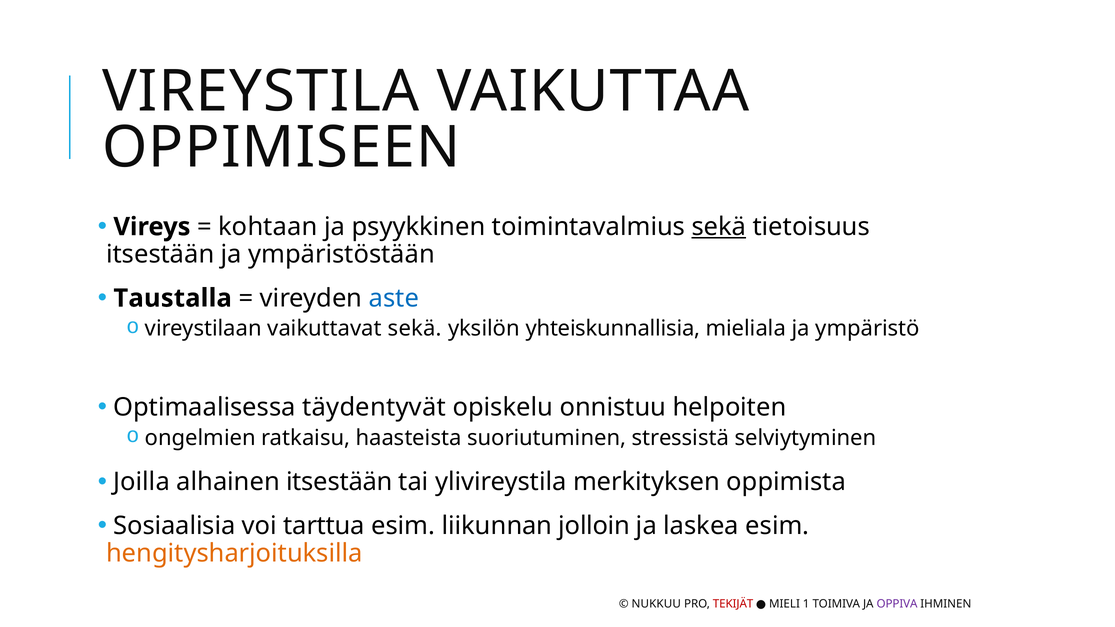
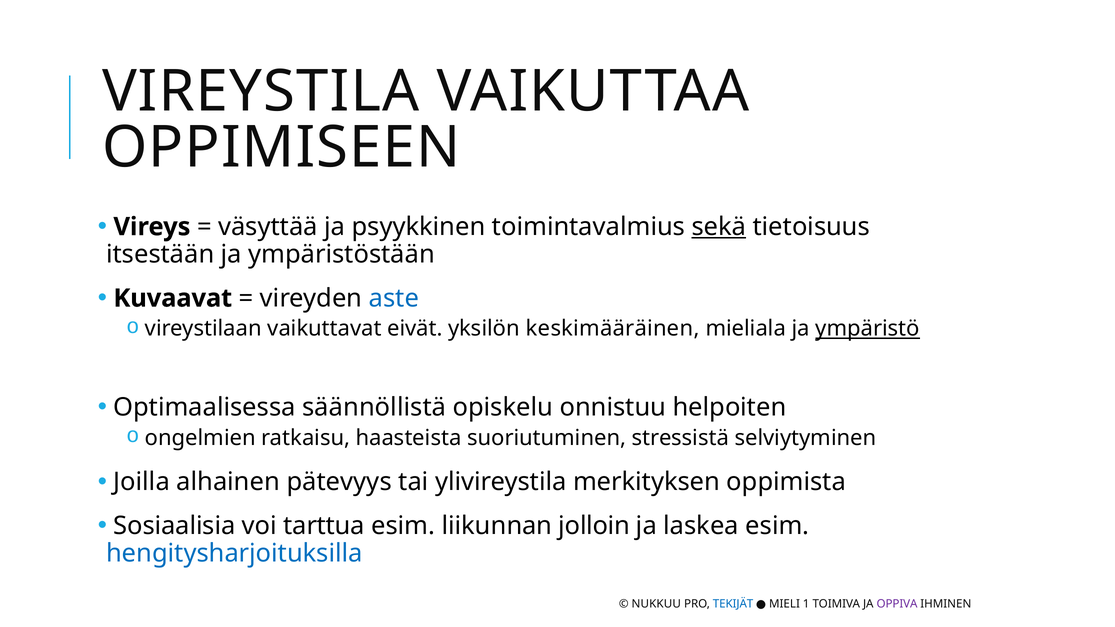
kohtaan: kohtaan -> väsyttää
Taustalla: Taustalla -> Kuvaavat
vaikuttavat sekä: sekä -> eivät
yhteiskunnallisia: yhteiskunnallisia -> keskimääräinen
ympäristö underline: none -> present
täydentyvät: täydentyvät -> säännöllistä
alhainen itsestään: itsestään -> pätevyys
hengitysharjoituksilla colour: orange -> blue
TEKIJÄT colour: red -> blue
